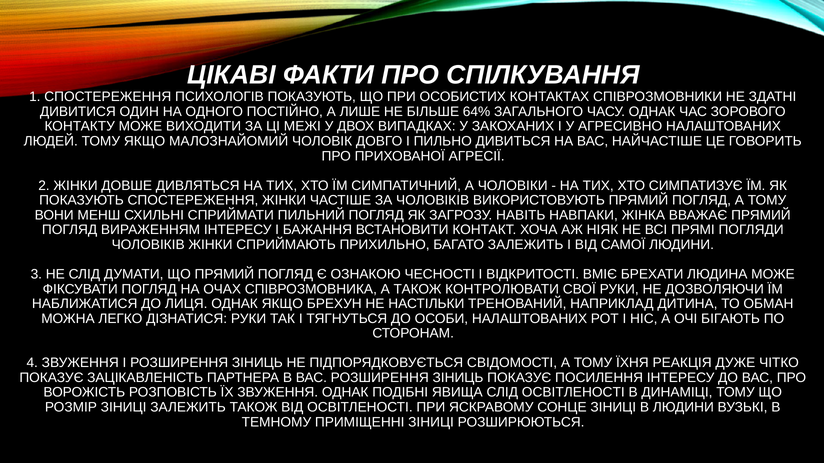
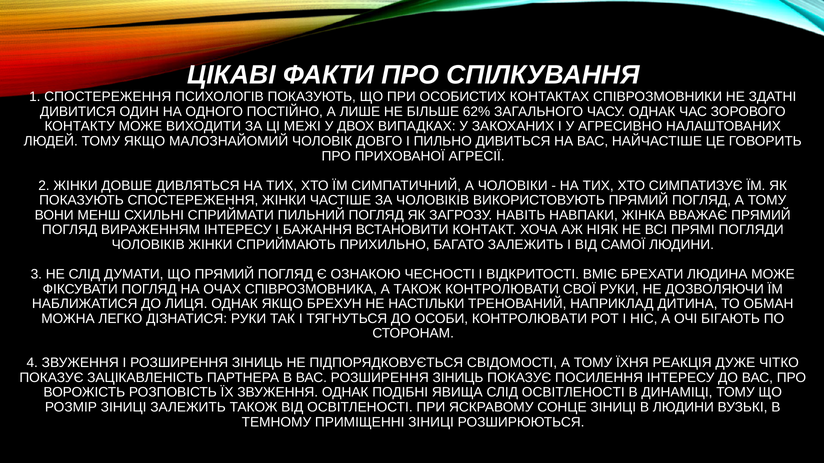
64%: 64% -> 62%
ОСОБИ НАЛАШТОВАНИХ: НАЛАШТОВАНИХ -> КОНТРОЛЮВАТИ
